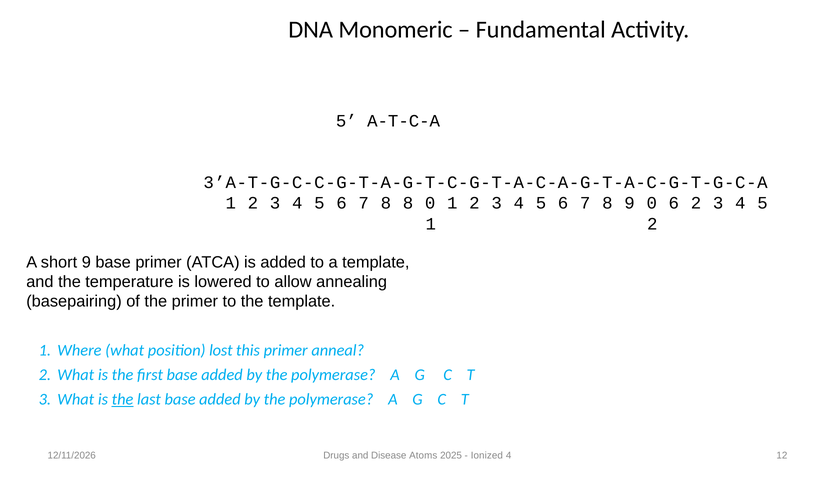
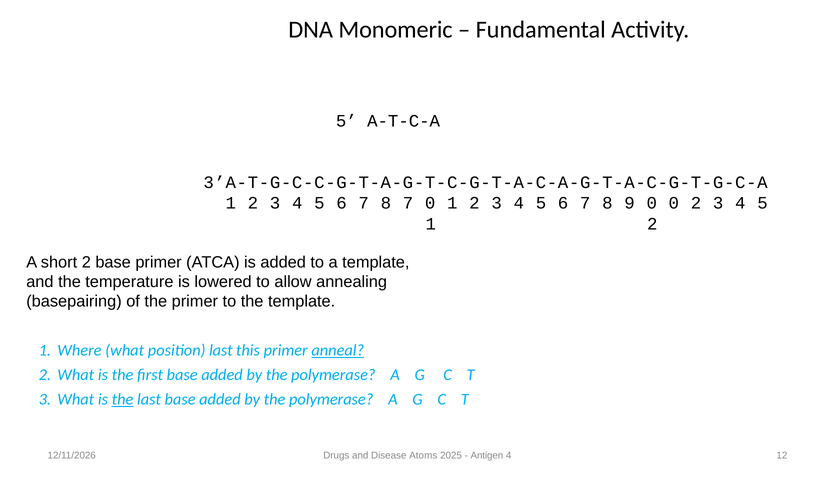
8 8: 8 -> 7
0 6: 6 -> 0
short 9: 9 -> 2
position lost: lost -> last
anneal underline: none -> present
Ionized: Ionized -> Antigen
